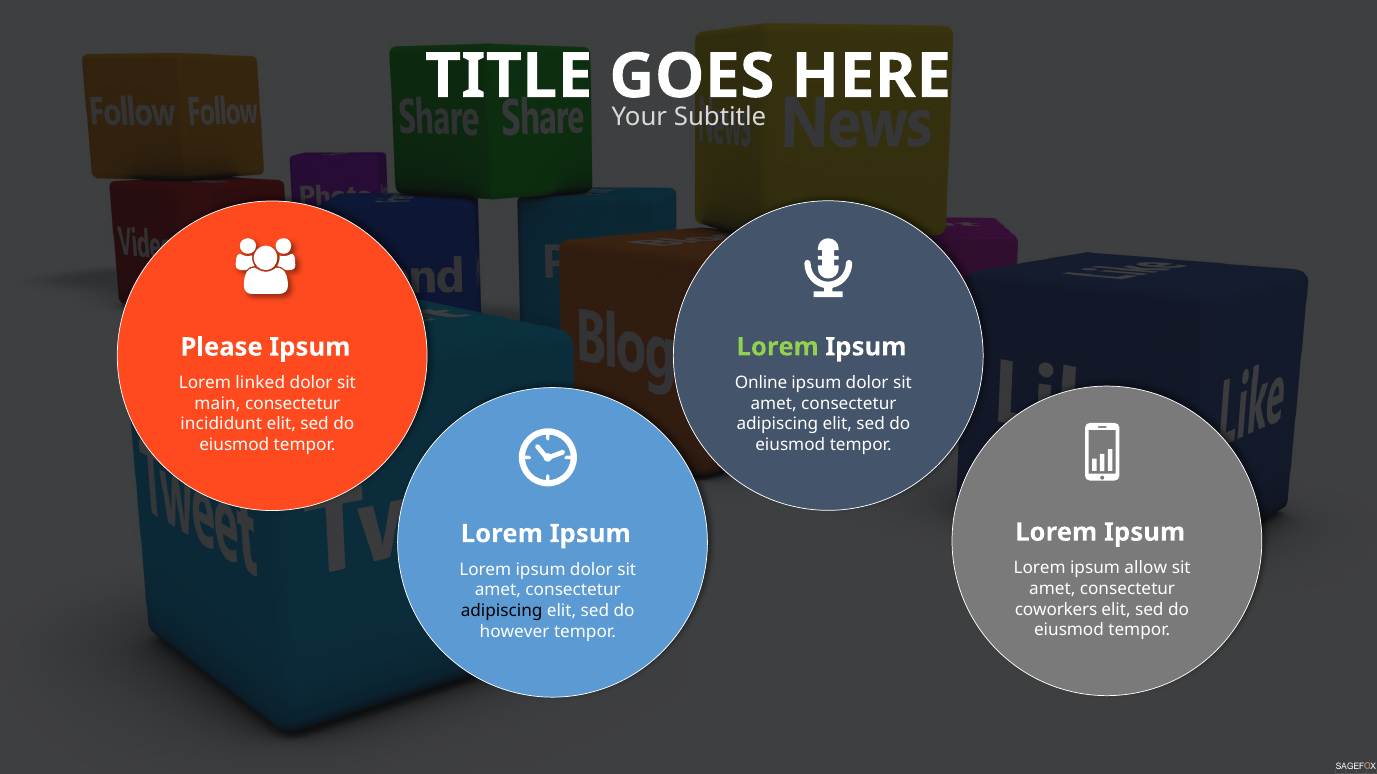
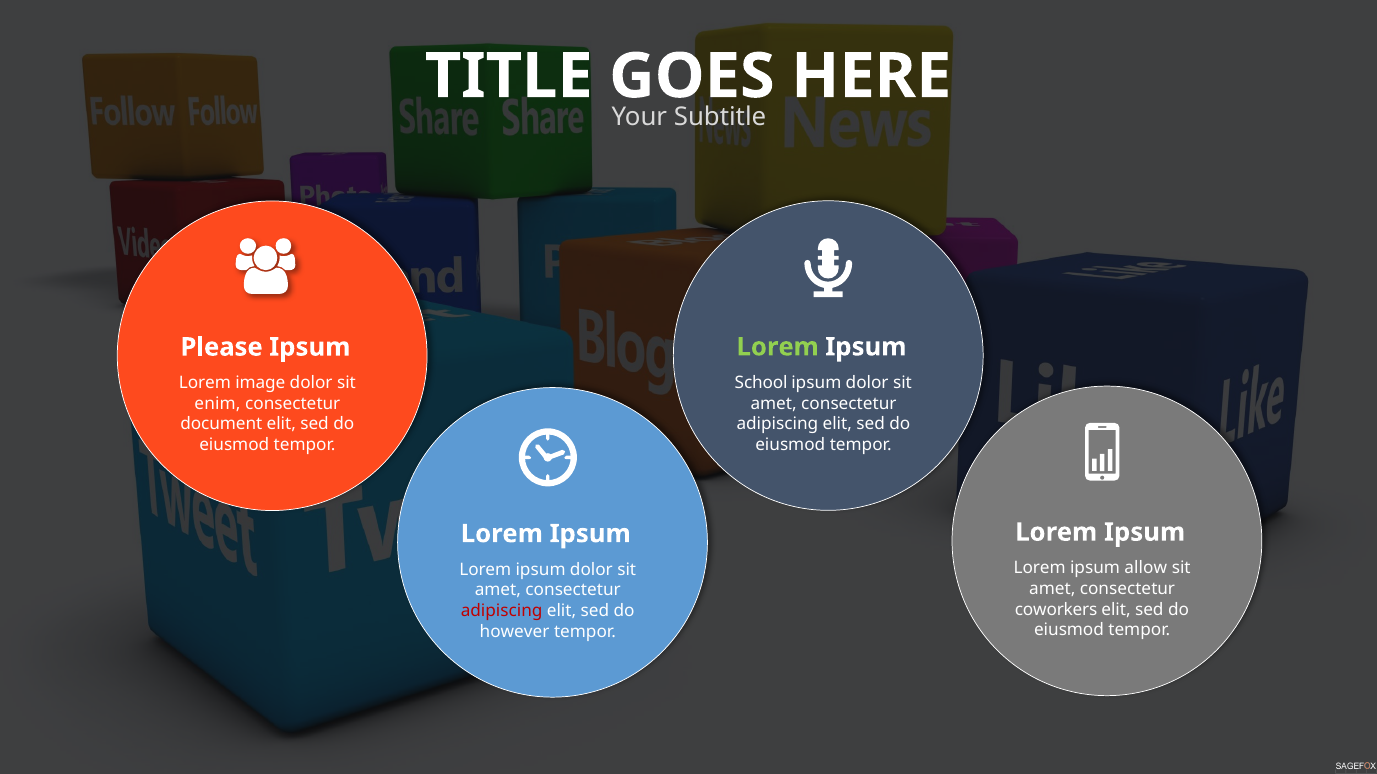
Online: Online -> School
linked: linked -> image
main: main -> enim
incididunt: incididunt -> document
adipiscing at (502, 611) colour: black -> red
